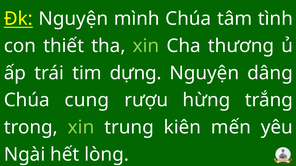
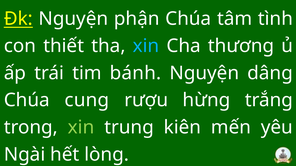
mình: mình -> phận
xin at (146, 46) colour: light green -> light blue
dựng: dựng -> bánh
